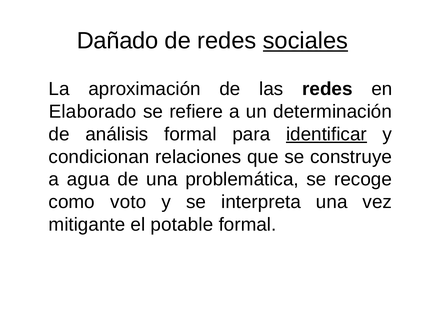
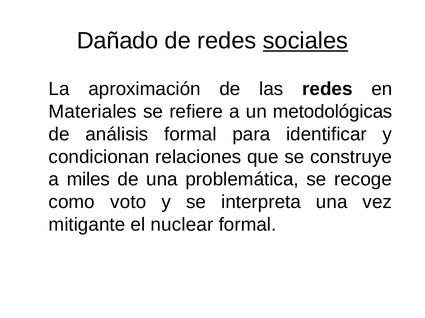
Elaborado: Elaborado -> Materiales
determinación: determinación -> metodológicas
identificar underline: present -> none
agua: agua -> miles
potable: potable -> nuclear
